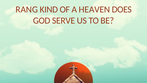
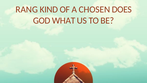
HEAVEN: HEAVEN -> CHOSEN
SERVE: SERVE -> WHAT
